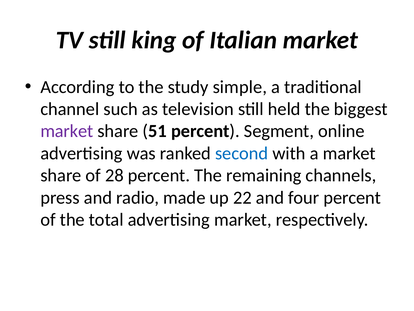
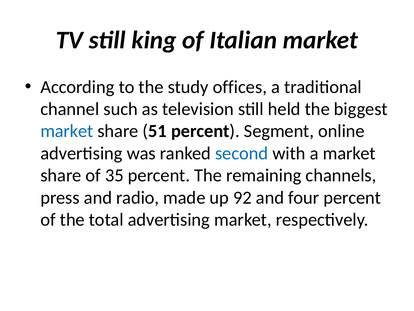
simple: simple -> offices
market at (67, 131) colour: purple -> blue
28: 28 -> 35
22: 22 -> 92
